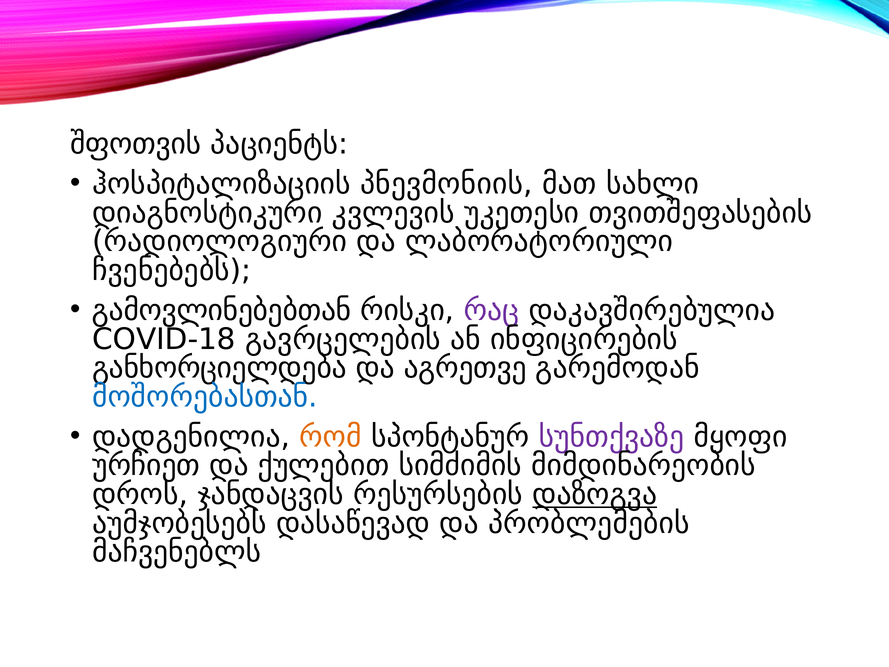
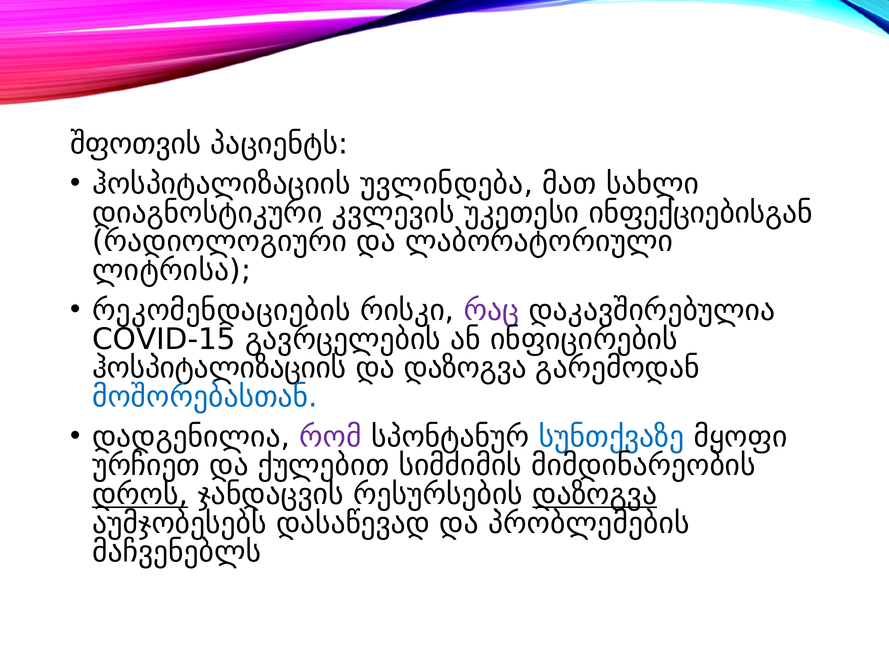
პნევმონიის: პნევმონიის -> უვლინდება
თვითშეფასების: თვითშეფასების -> ინფექციებისგან
ჩვენებებს: ჩვენებებს -> ლიტრისა
გამოვლინებებთან: გამოვლინებებთან -> რეკომენდაციების
COVID-18: COVID-18 -> COVID-15
განხორციელდება at (219, 368): განხორციელდება -> ჰოსპიტალიზაციის
და აგრეთვე: აგრეთვე -> დაზოგვა
რომ colour: orange -> purple
სუნთქვაზე colour: purple -> blue
დროს underline: none -> present
